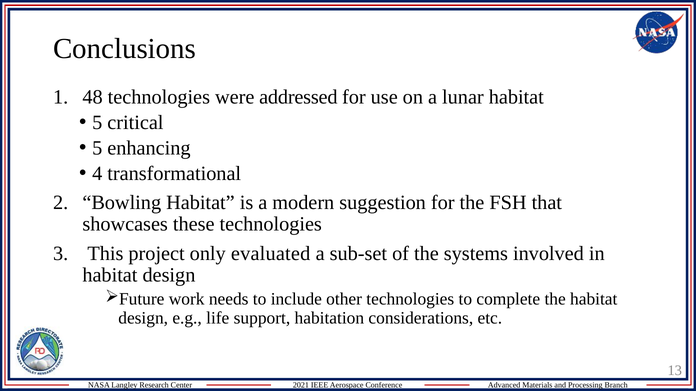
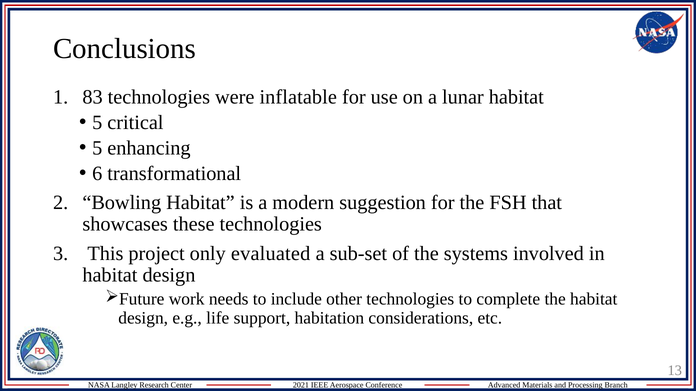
48: 48 -> 83
addressed: addressed -> inflatable
4: 4 -> 6
